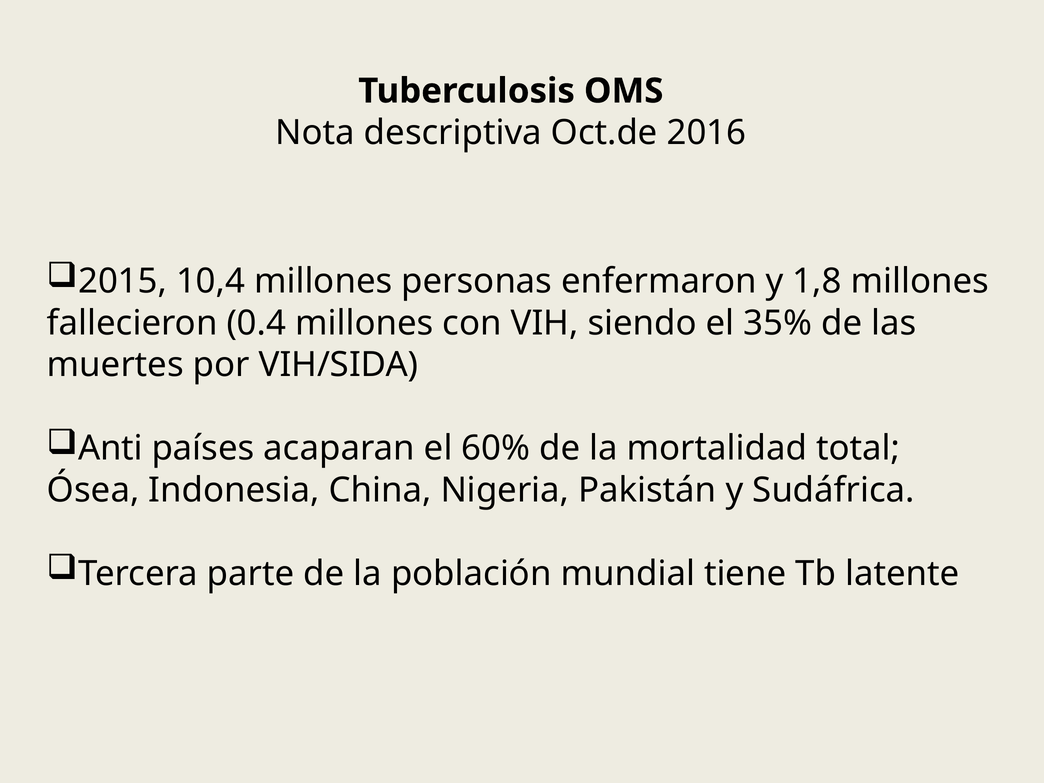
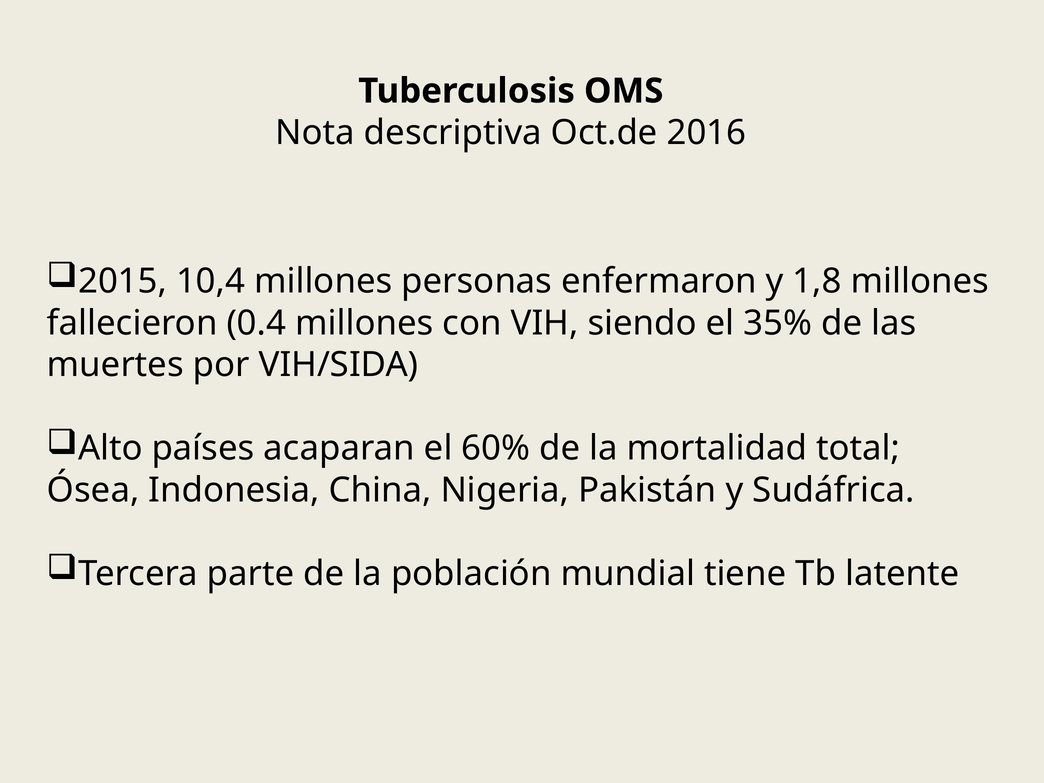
Anti: Anti -> Alto
